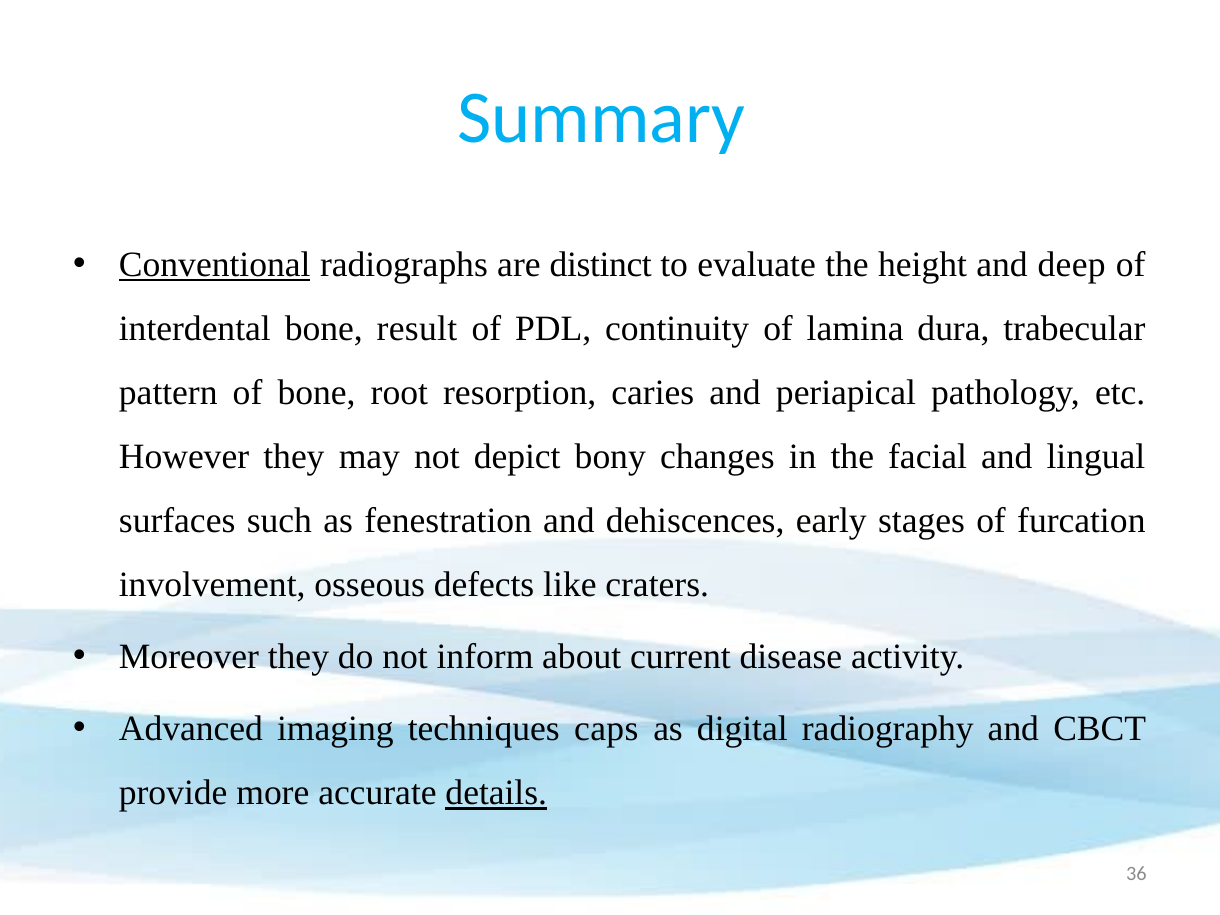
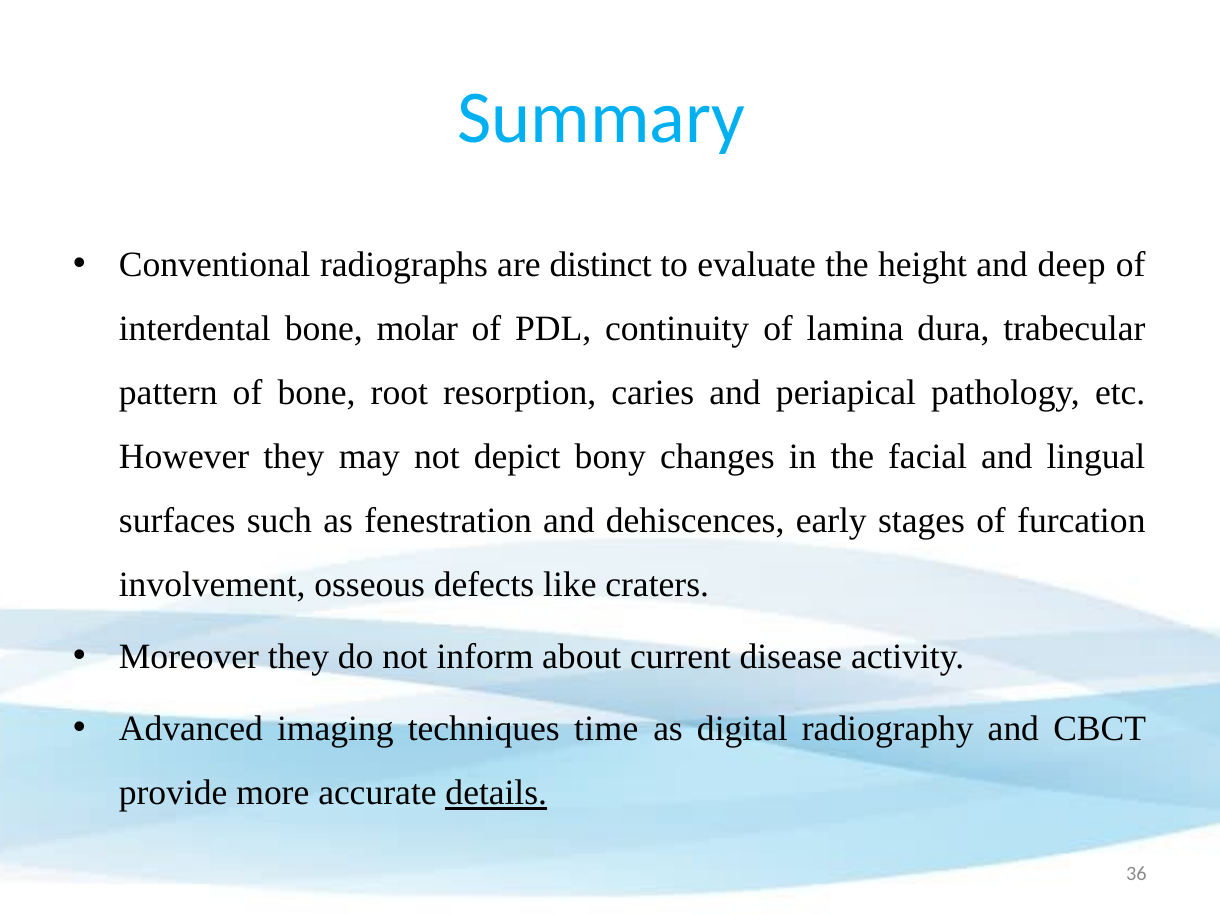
Conventional underline: present -> none
result: result -> molar
caps: caps -> time
